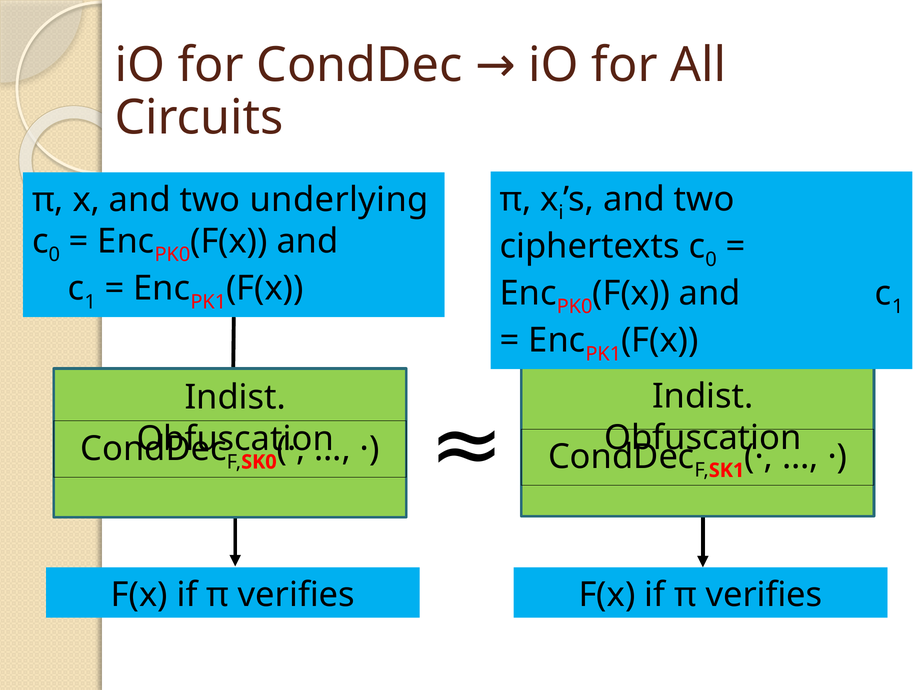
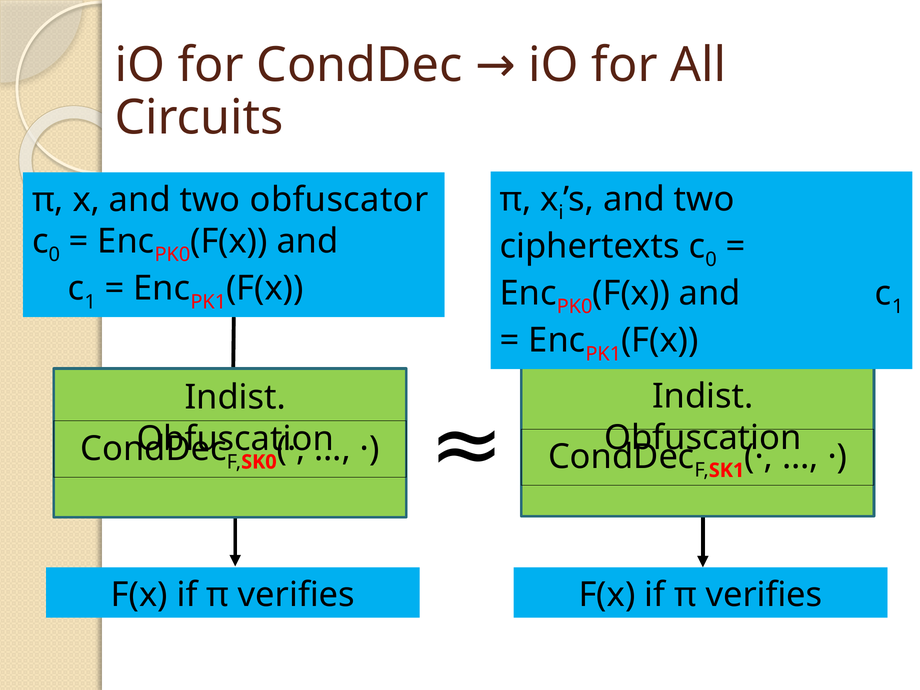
underlying: underlying -> obfuscator
